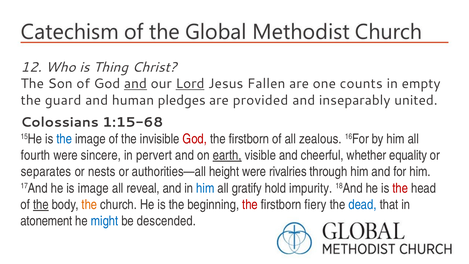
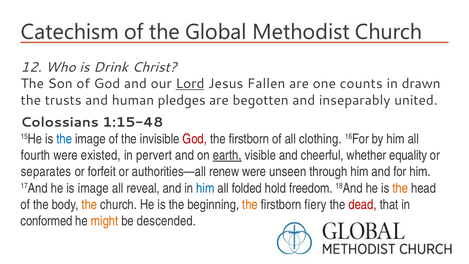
Thing: Thing -> Drink
and at (135, 84) underline: present -> none
empty: empty -> drawn
guard: guard -> trusts
provided: provided -> begotten
1:15-68: 1:15-68 -> 1:15-48
zealous: zealous -> clothing
sincere: sincere -> existed
nests: nests -> forfeit
height: height -> renew
rivalries: rivalries -> unseen
gratify: gratify -> folded
impurity: impurity -> freedom
the at (400, 188) colour: red -> orange
the at (41, 204) underline: present -> none
the at (250, 204) colour: red -> orange
dead colour: blue -> red
atonement: atonement -> conformed
might colour: blue -> orange
